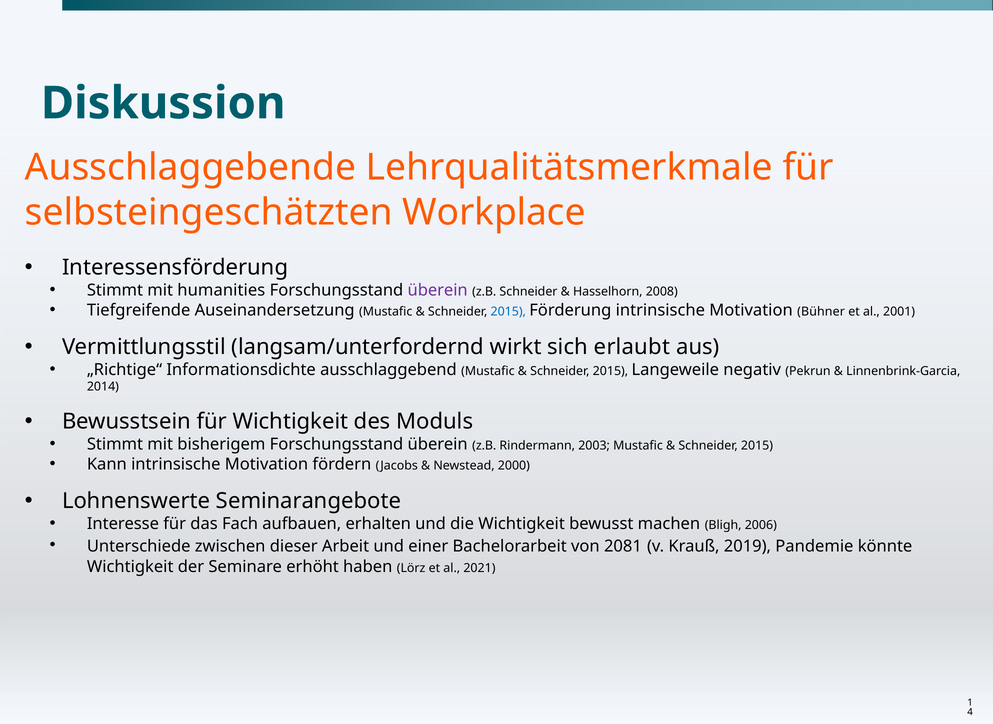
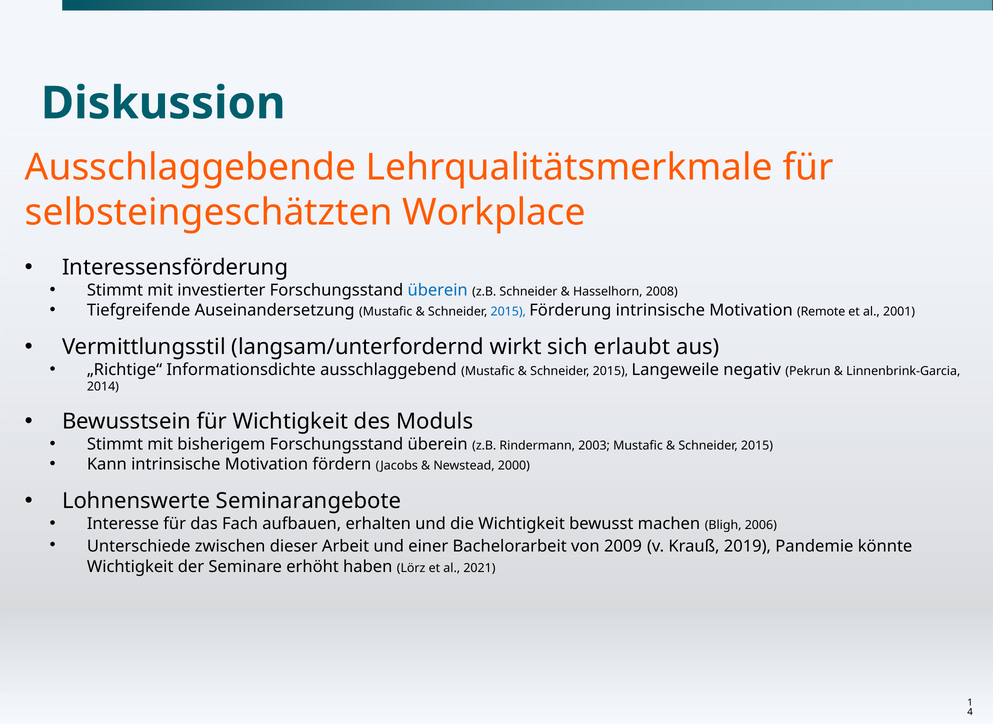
humanities: humanities -> investierter
überein at (438, 290) colour: purple -> blue
Bühner: Bühner -> Remote
2081: 2081 -> 2009
